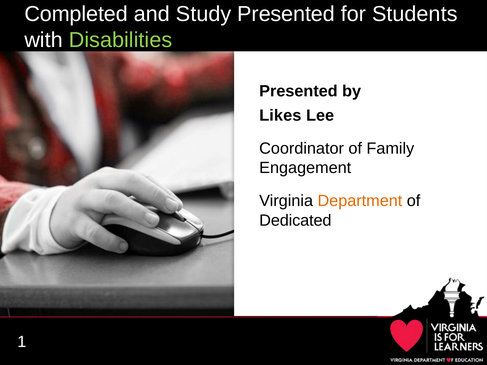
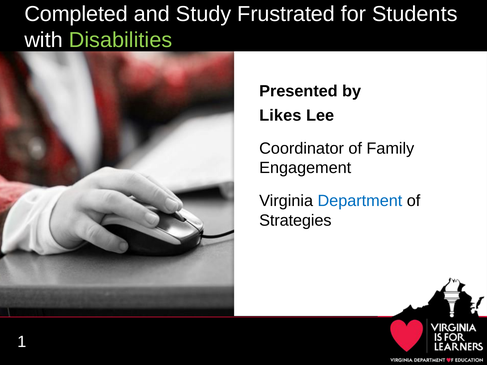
Study Presented: Presented -> Frustrated
Department colour: orange -> blue
Dedicated: Dedicated -> Strategies
